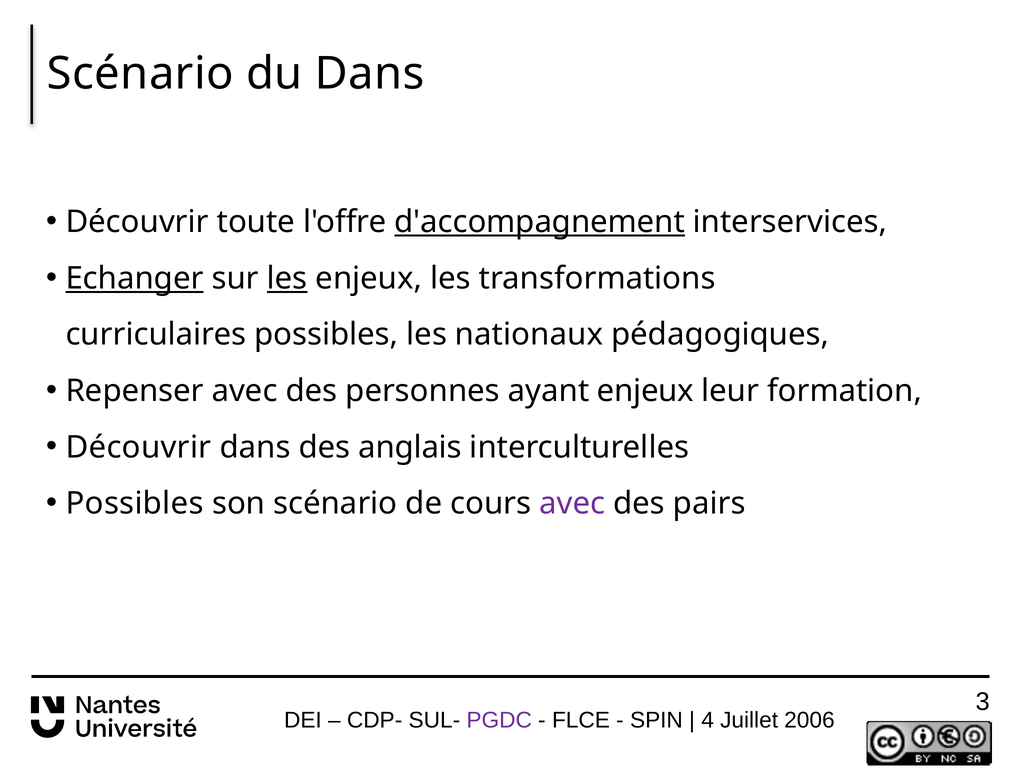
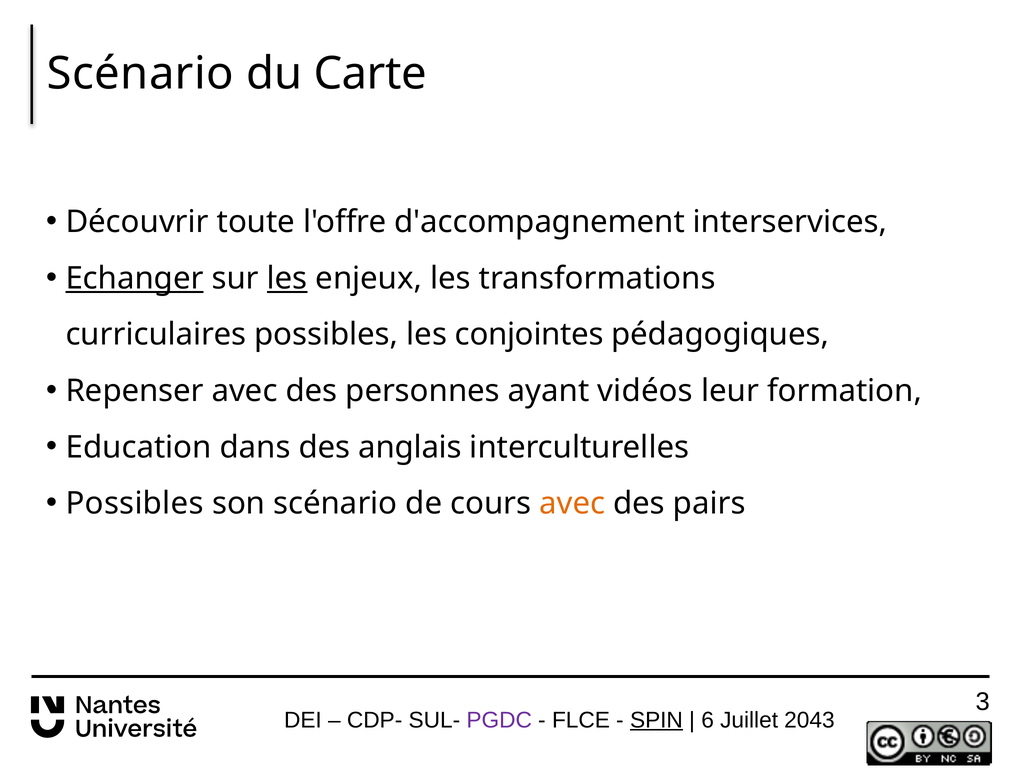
du Dans: Dans -> Carte
d'accompagnement underline: present -> none
nationaux: nationaux -> conjointes
ayant enjeux: enjeux -> vidéos
Découvrir at (139, 447): Découvrir -> Education
avec at (572, 503) colour: purple -> orange
SPIN underline: none -> present
4: 4 -> 6
2006: 2006 -> 2043
